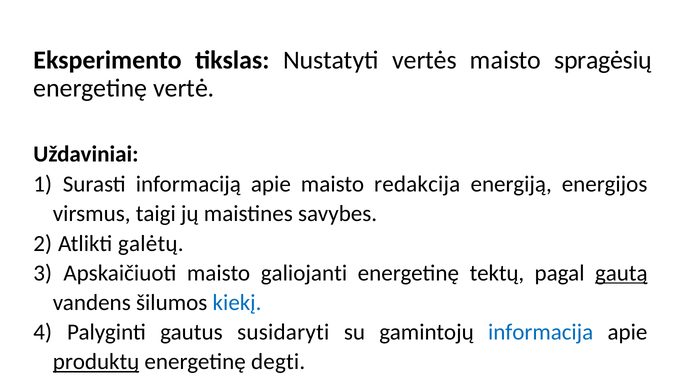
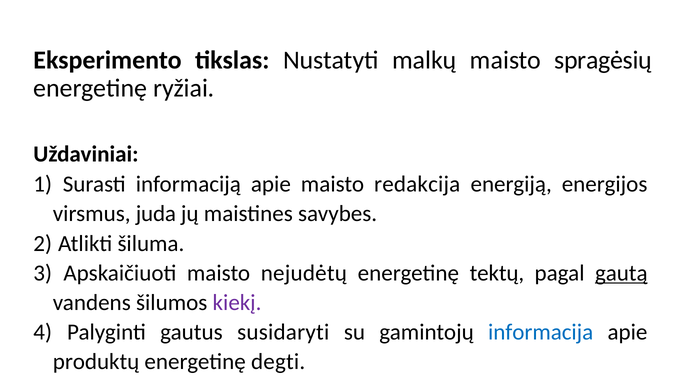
vertės: vertės -> malkų
vertė: vertė -> ryžiai
taigi: taigi -> juda
galėtų: galėtų -> šiluma
galiojanti: galiojanti -> nejudėtų
kiekį colour: blue -> purple
produktų underline: present -> none
